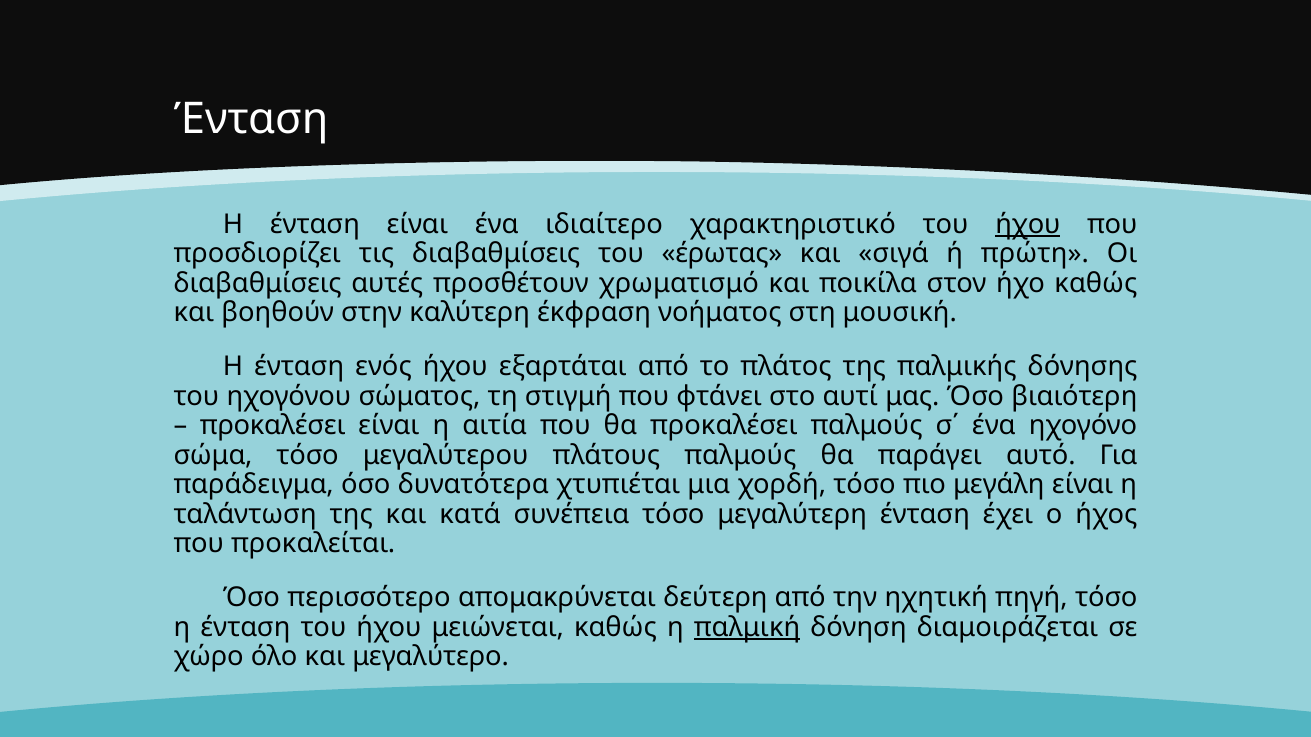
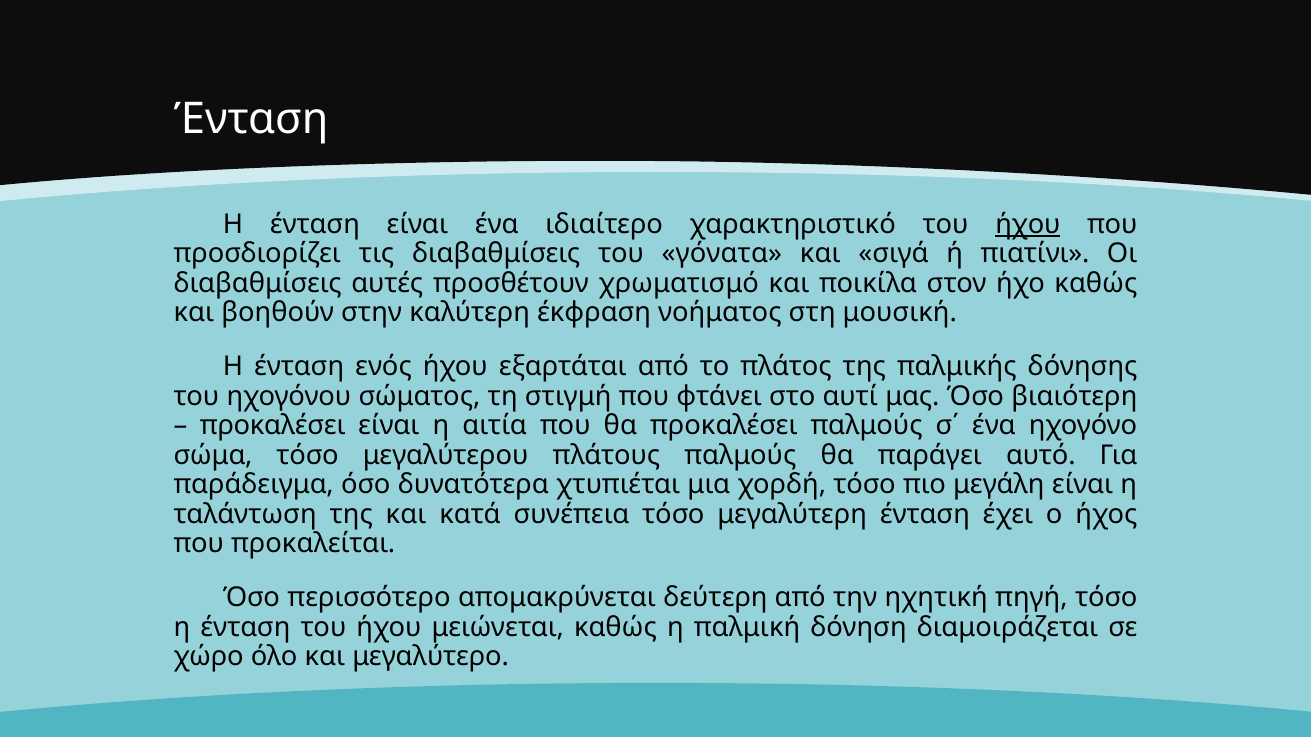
έρωτας: έρωτας -> γόνατα
πρώτη: πρώτη -> πιατίνι
παλμική underline: present -> none
